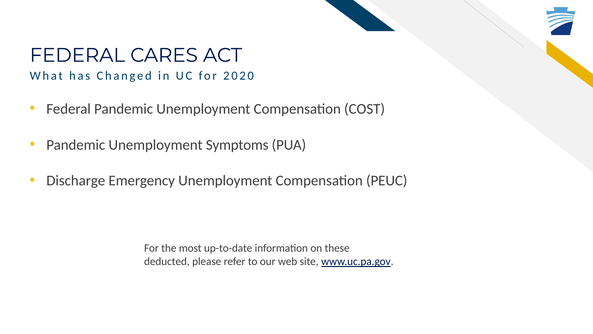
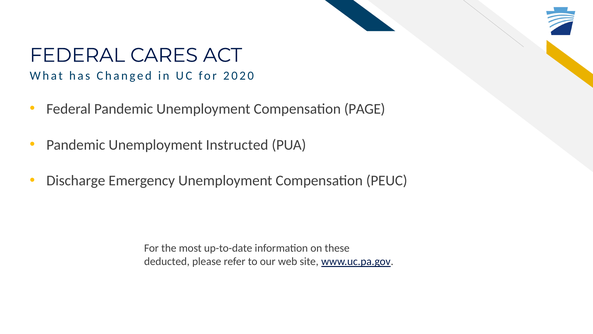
COST: COST -> PAGE
Symptoms: Symptoms -> Instructed
